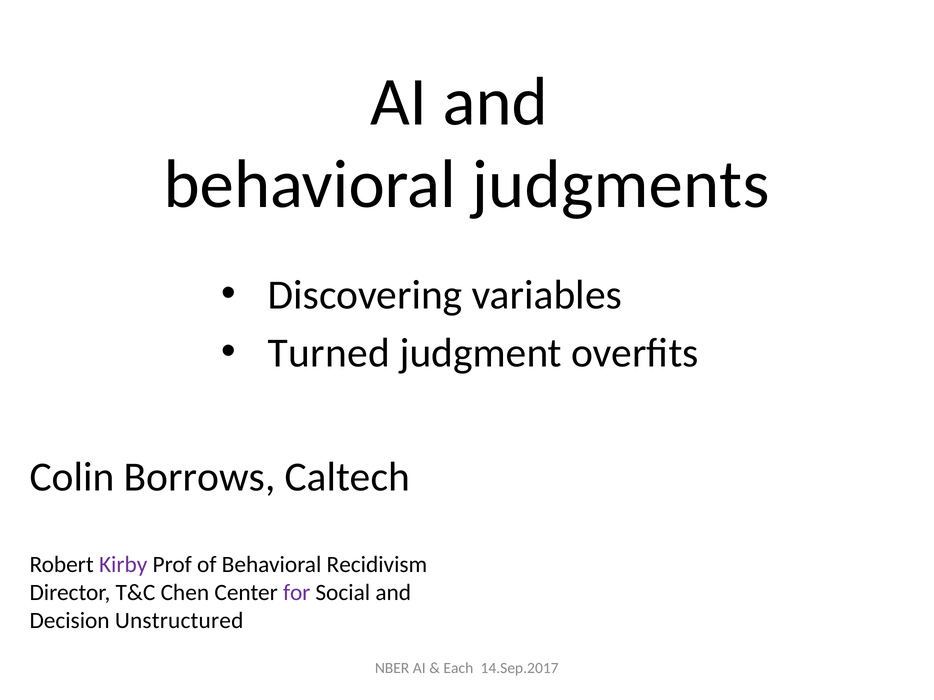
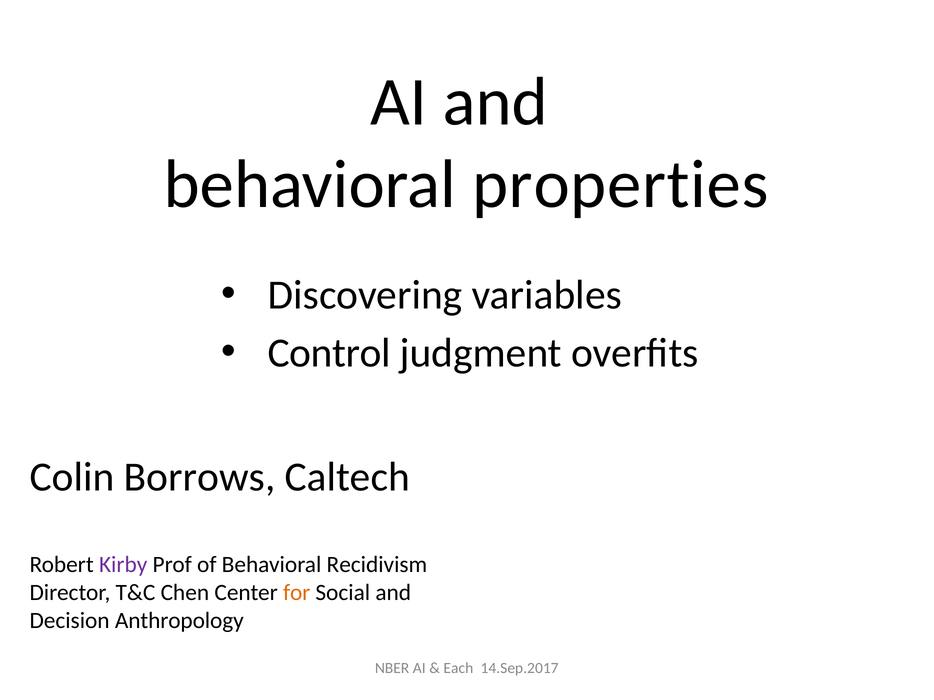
judgments: judgments -> properties
Turned: Turned -> Control
for colour: purple -> orange
Unstructured: Unstructured -> Anthropology
